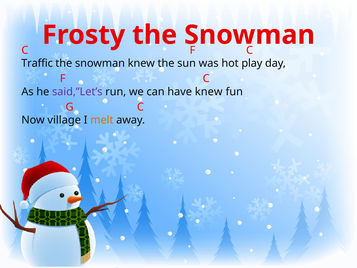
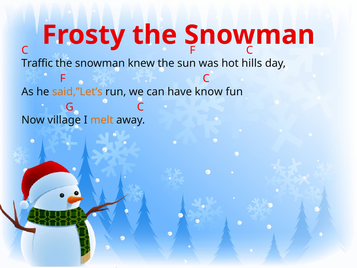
play: play -> hills
said,”Let’s colour: purple -> orange
have knew: knew -> know
